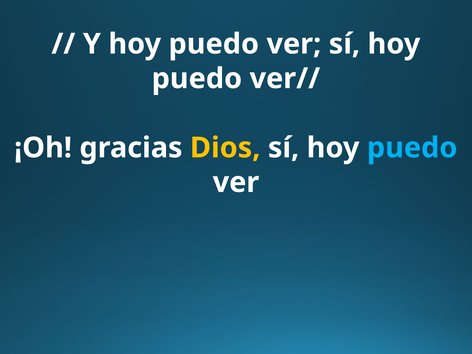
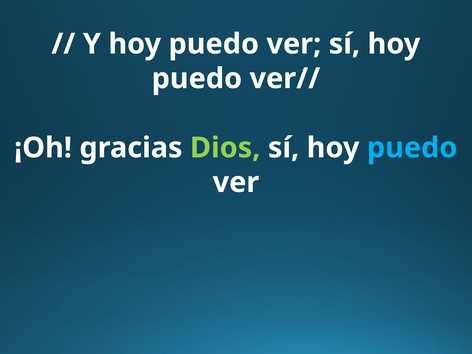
Dios colour: yellow -> light green
